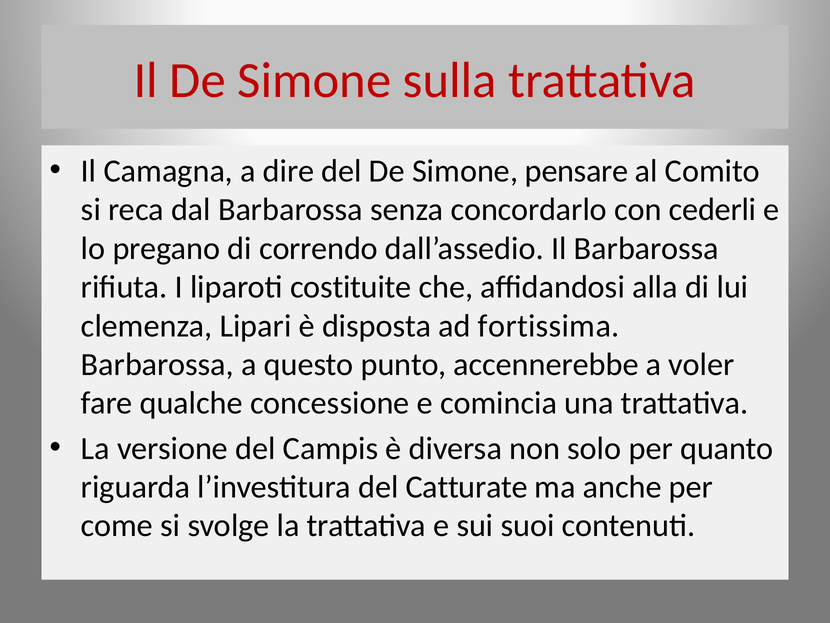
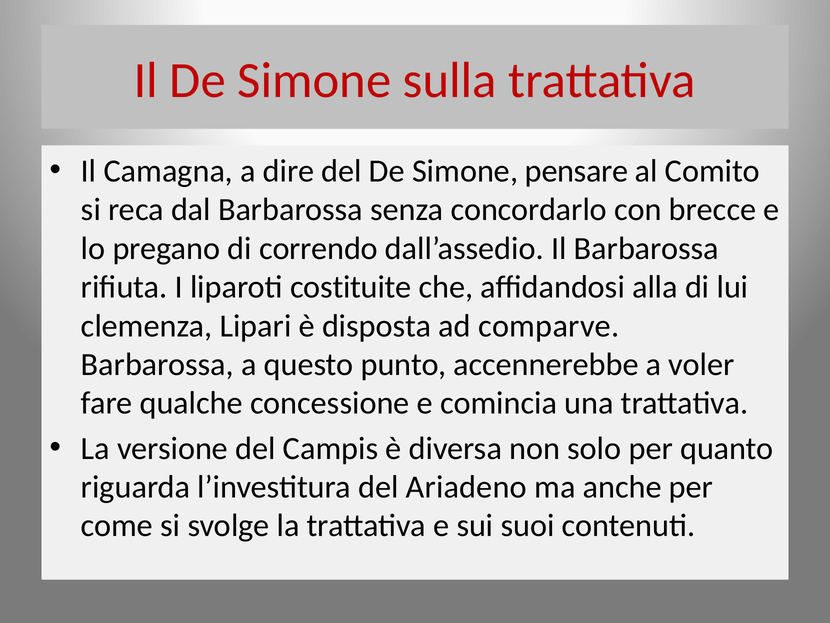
cederli: cederli -> brecce
fortissima: fortissima -> comparve
Catturate: Catturate -> Ariadeno
